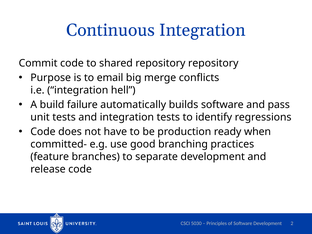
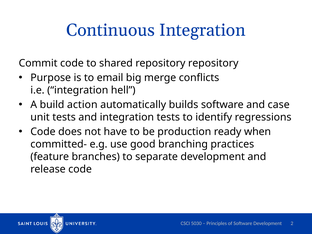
failure: failure -> action
pass: pass -> case
